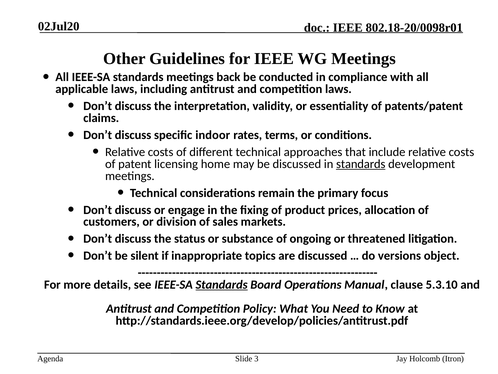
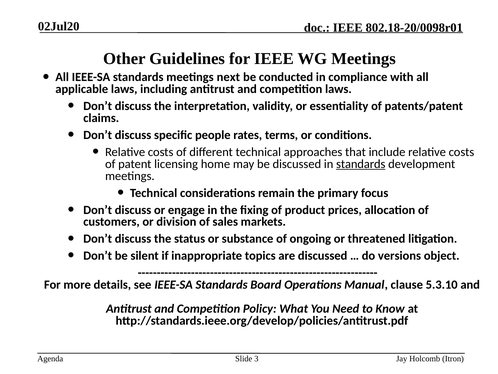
back: back -> next
indoor: indoor -> people
Standards at (222, 284) underline: present -> none
